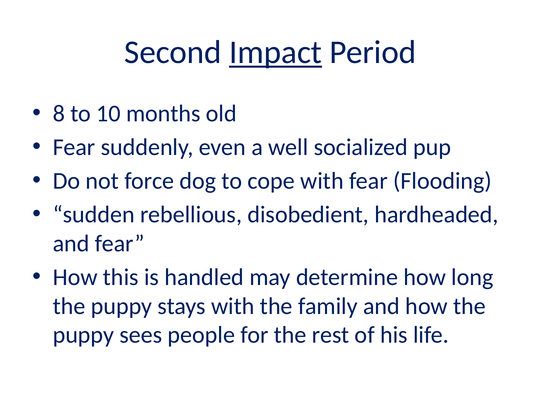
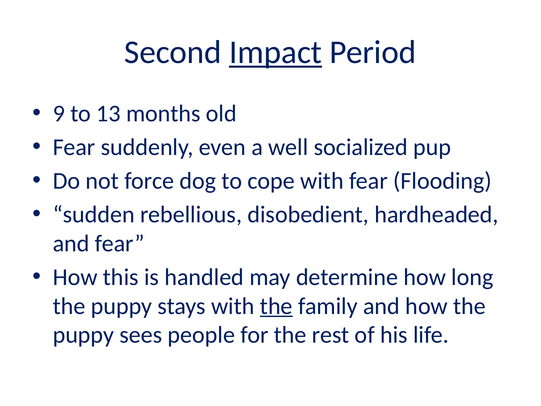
8: 8 -> 9
10: 10 -> 13
the at (276, 306) underline: none -> present
